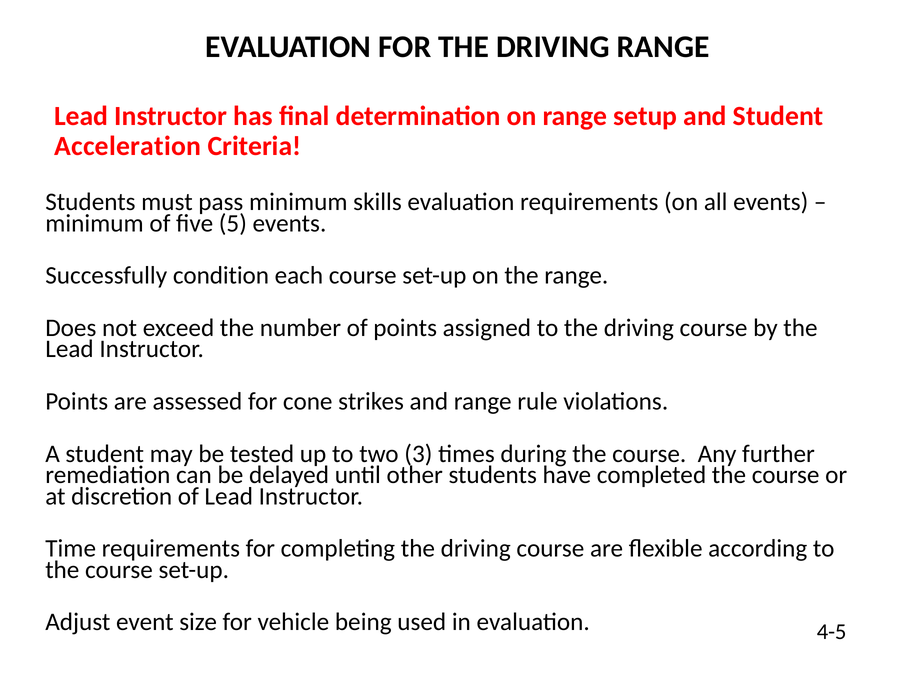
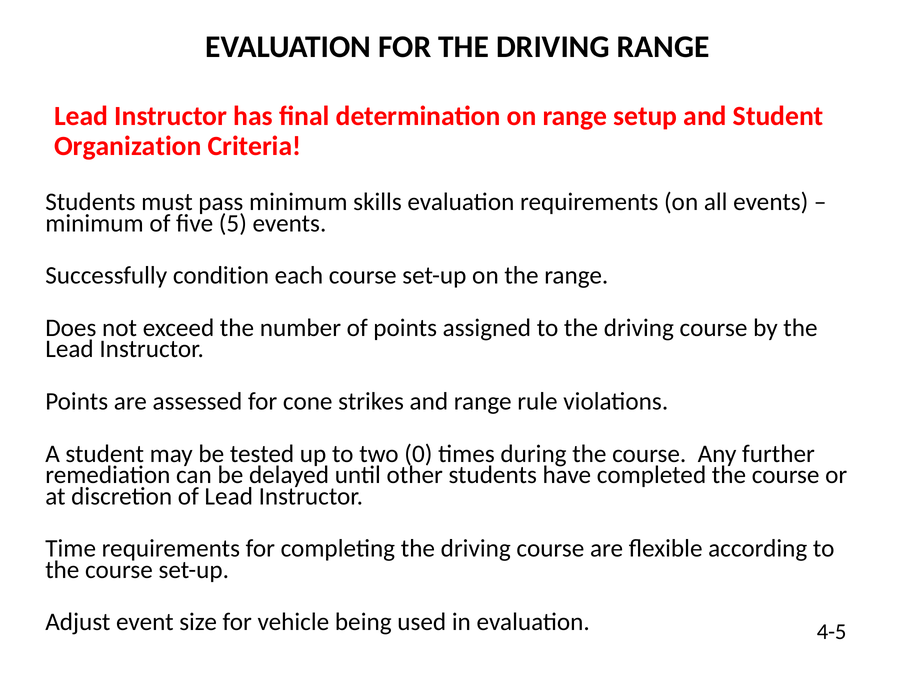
Acceleration: Acceleration -> Organization
3: 3 -> 0
